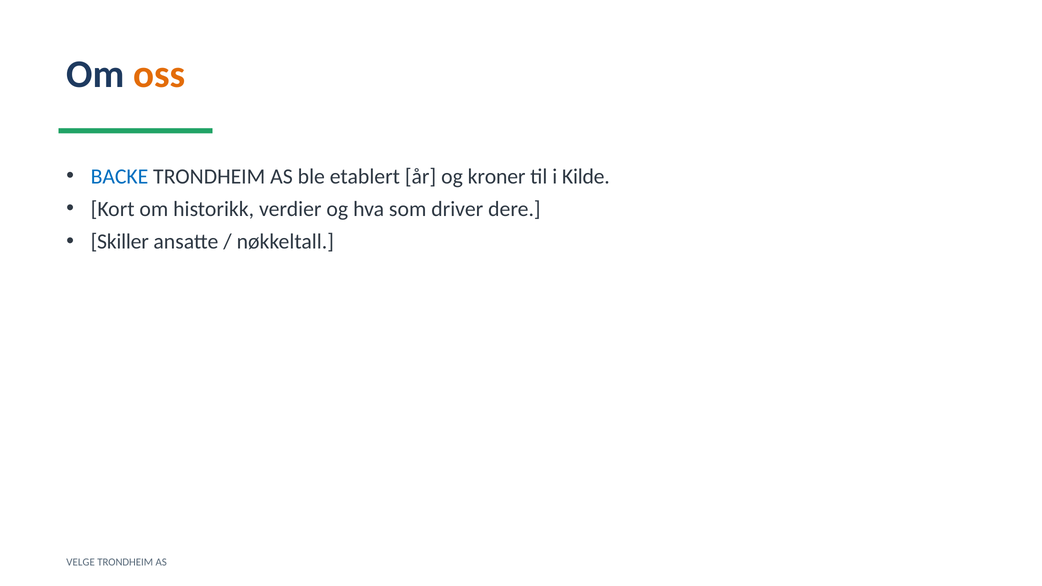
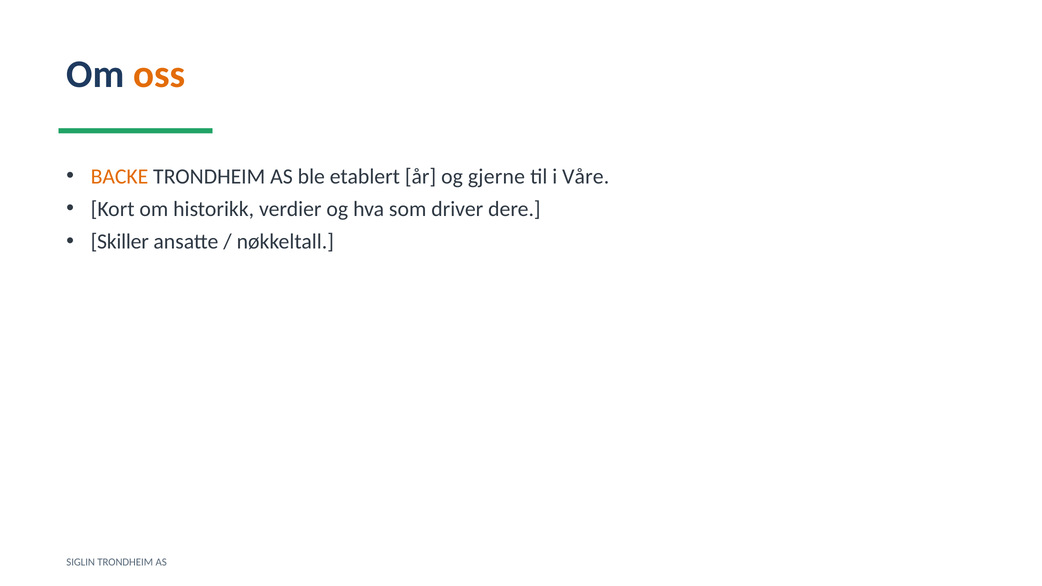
BACKE colour: blue -> orange
kroner: kroner -> gjerne
Kilde: Kilde -> Våre
VELGE: VELGE -> SIGLIN
